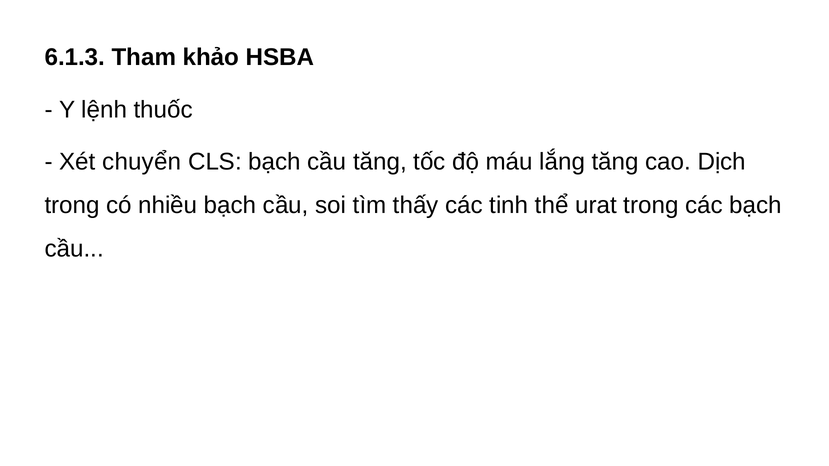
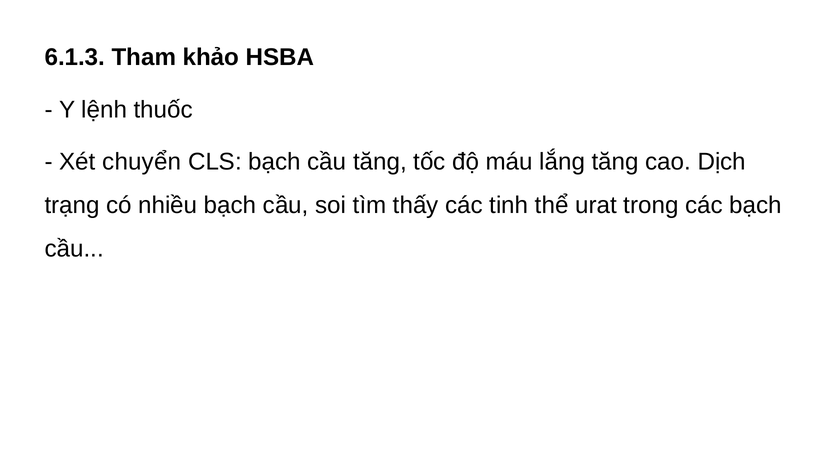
trong at (72, 205): trong -> trạng
